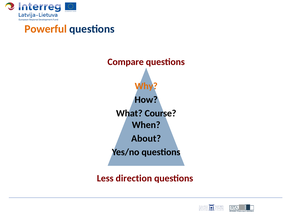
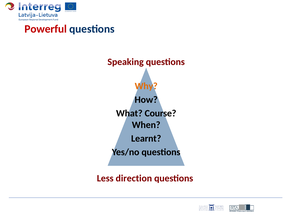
Powerful colour: orange -> red
Compare: Compare -> Speaking
About: About -> Learnt
